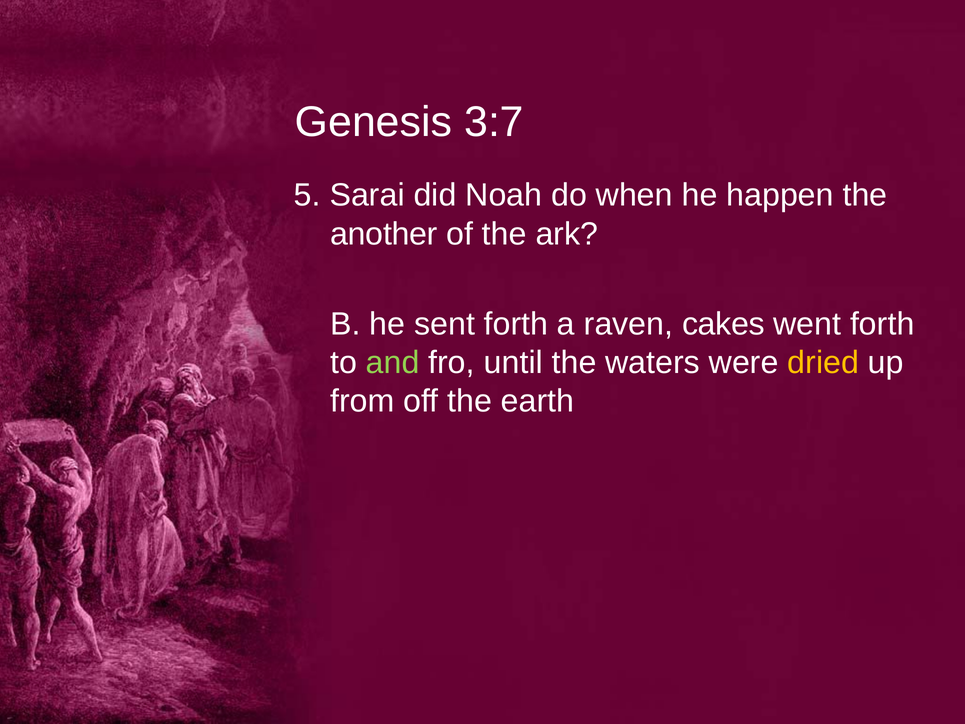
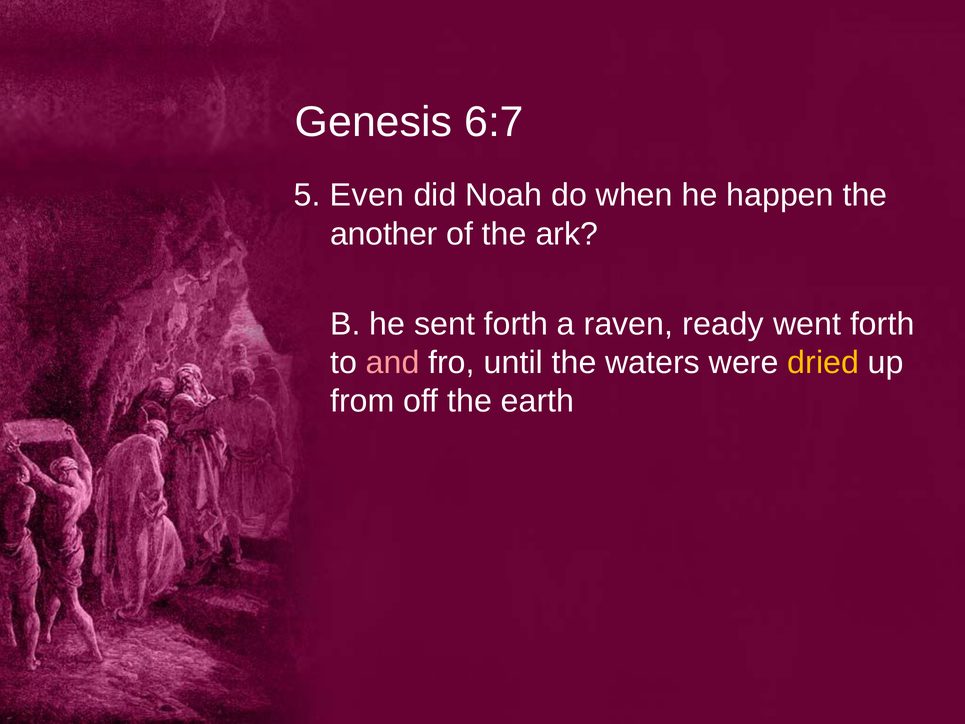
3:7: 3:7 -> 6:7
Sarai: Sarai -> Even
cakes: cakes -> ready
and colour: light green -> pink
